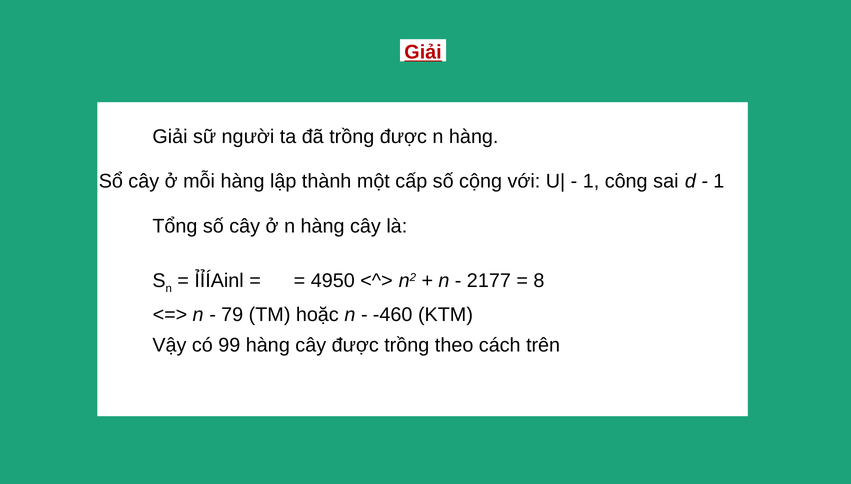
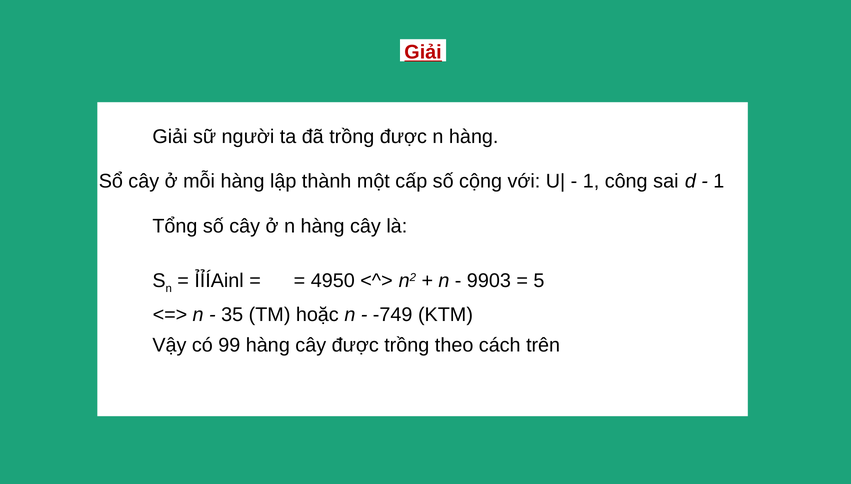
2177: 2177 -> 9903
8: 8 -> 5
79: 79 -> 35
-460: -460 -> -749
